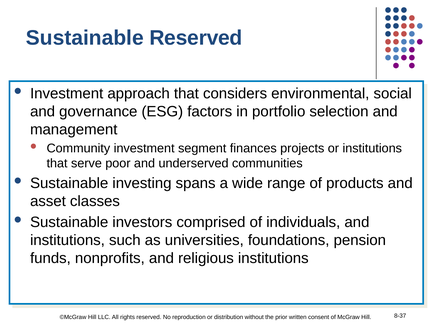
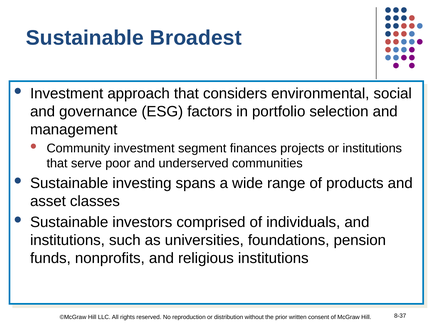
Sustainable Reserved: Reserved -> Broadest
